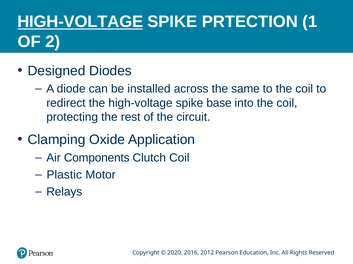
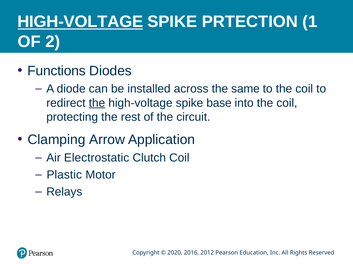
Designed: Designed -> Functions
the at (97, 103) underline: none -> present
Oxide: Oxide -> Arrow
Components: Components -> Electrostatic
